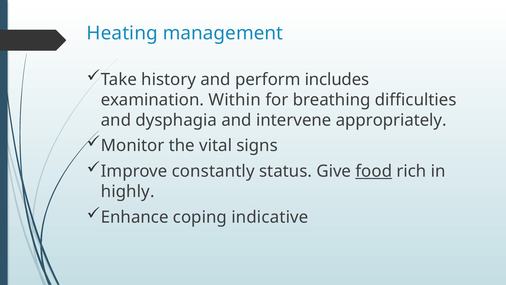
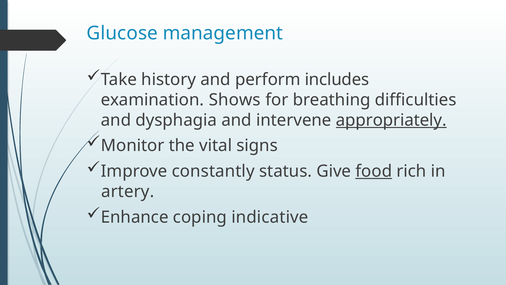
Heating: Heating -> Glucose
Within: Within -> Shows
appropriately underline: none -> present
highly: highly -> artery
